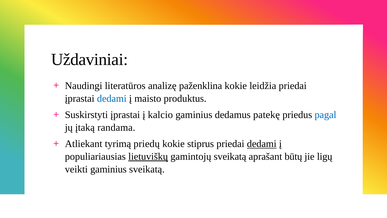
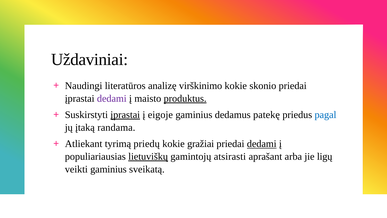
paženklina: paženklina -> virškinimo
leidžia: leidžia -> skonio
dedami at (112, 98) colour: blue -> purple
produktus underline: none -> present
įprastai at (125, 115) underline: none -> present
kalcio: kalcio -> eigoje
stiprus: stiprus -> gražiai
gamintojų sveikatą: sveikatą -> atsirasti
būtų: būtų -> arba
